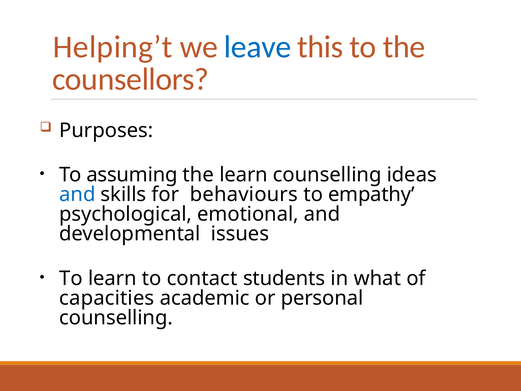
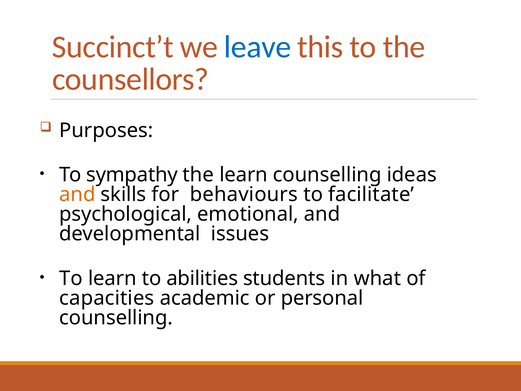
Helping’t: Helping’t -> Succinct’t
assuming: assuming -> sympathy
and at (77, 194) colour: blue -> orange
empathy: empathy -> facilitate
contact: contact -> abilities
